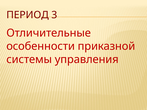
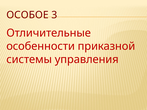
ПЕРИОД: ПЕРИОД -> ОСОБОЕ
